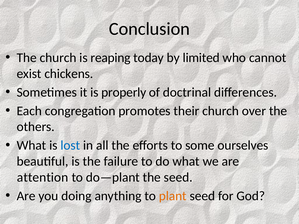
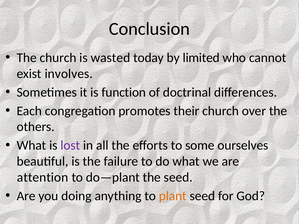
reaping: reaping -> wasted
chickens: chickens -> involves
properly: properly -> function
lost colour: blue -> purple
